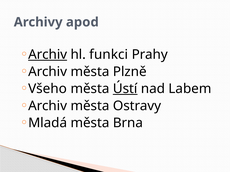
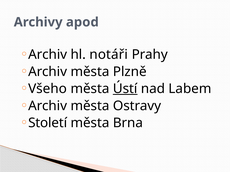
Archiv at (48, 55) underline: present -> none
funkci: funkci -> notáři
Mladá: Mladá -> Století
